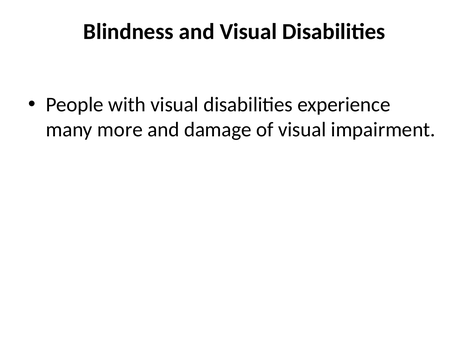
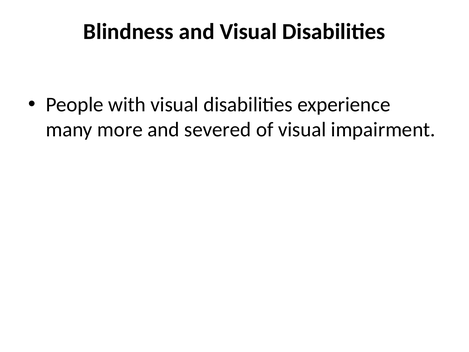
damage: damage -> severed
